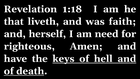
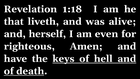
faith: faith -> alive
need: need -> even
